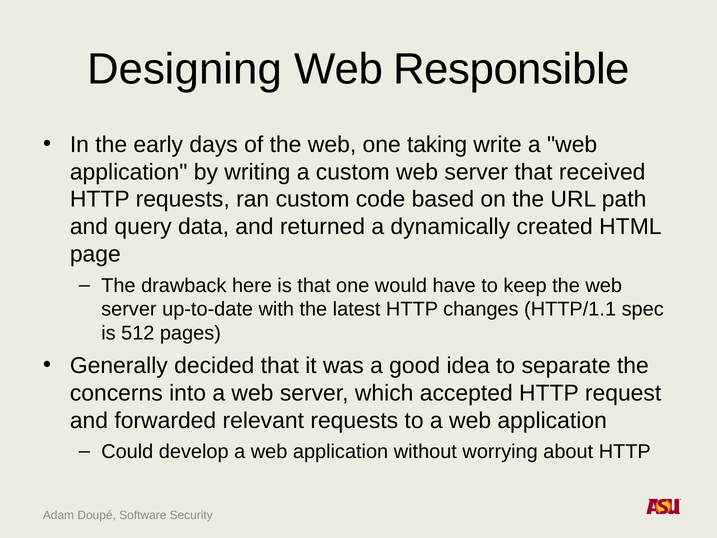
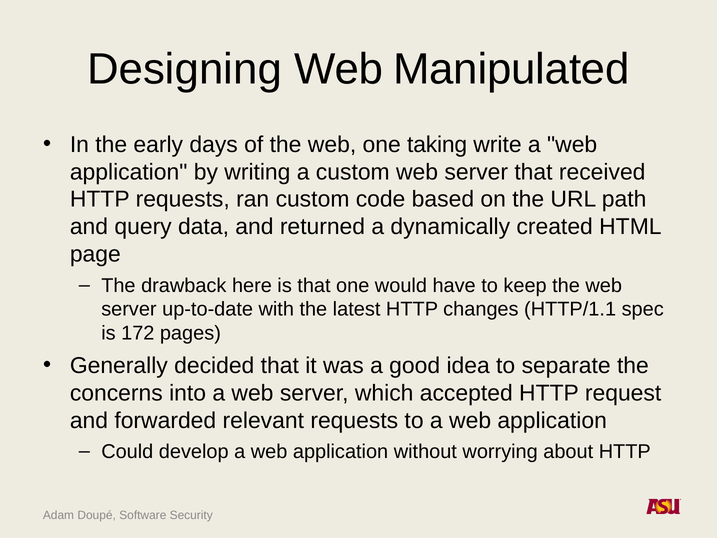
Responsible: Responsible -> Manipulated
512: 512 -> 172
